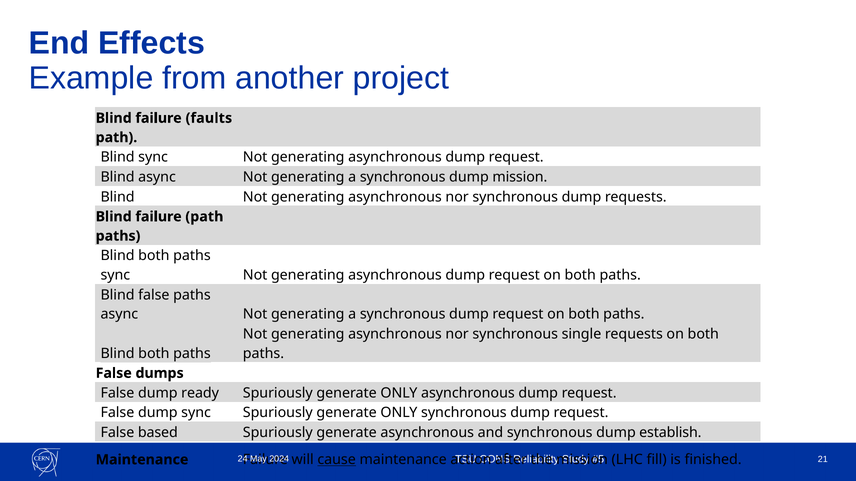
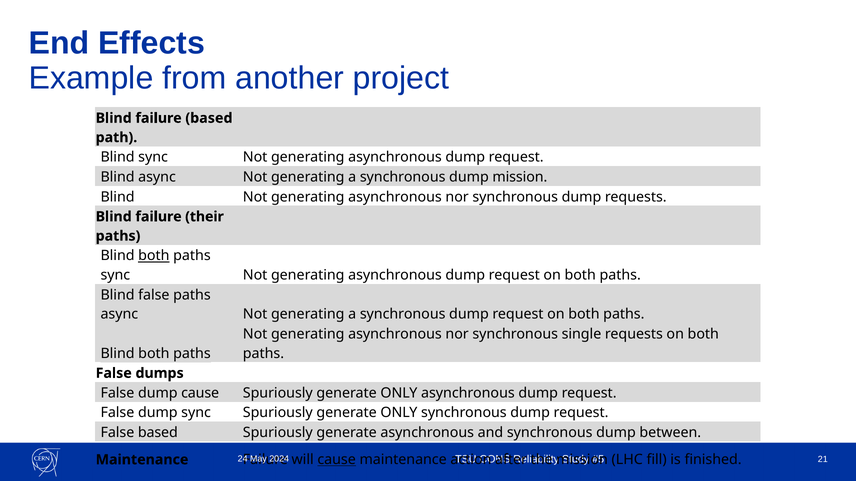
failure faults: faults -> based
failure path: path -> their
both at (154, 256) underline: none -> present
dump ready: ready -> cause
establish: establish -> between
